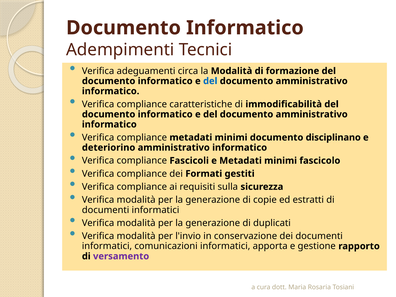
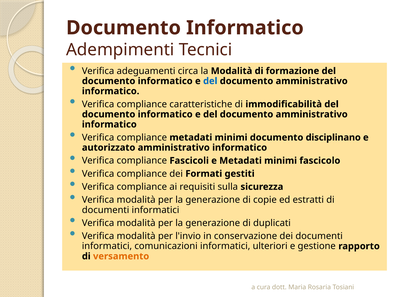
deteriorino: deteriorino -> autorizzato
apporta: apporta -> ulteriori
versamento colour: purple -> orange
